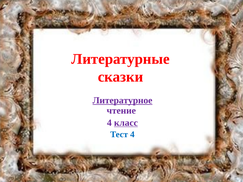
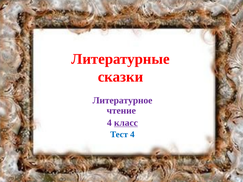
Литературное underline: present -> none
